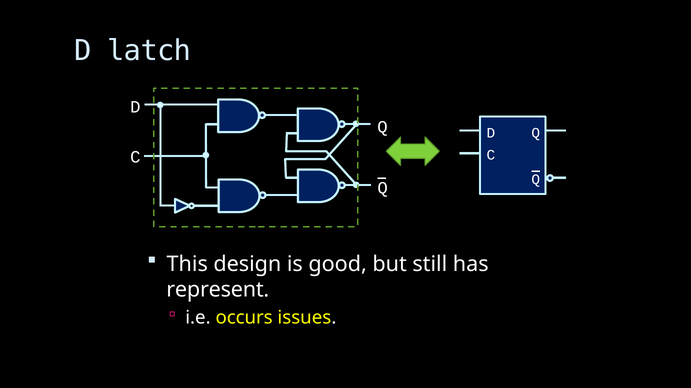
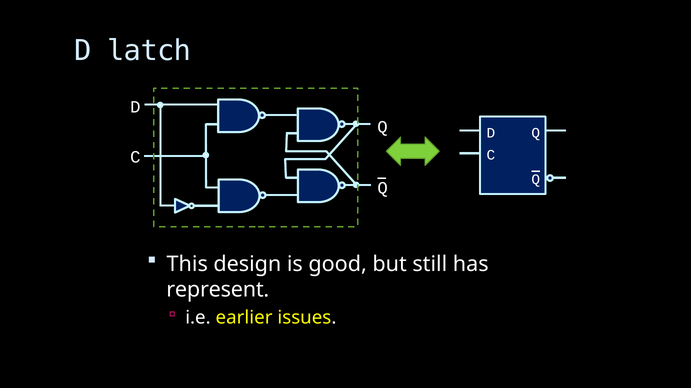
occurs: occurs -> earlier
